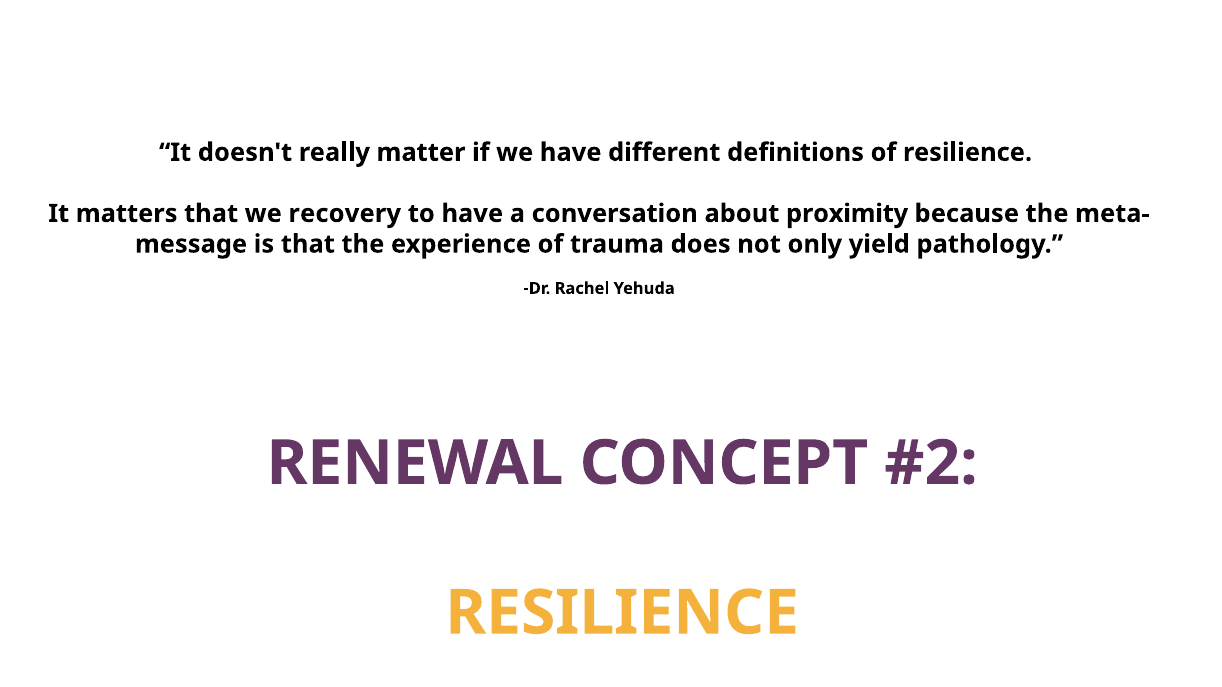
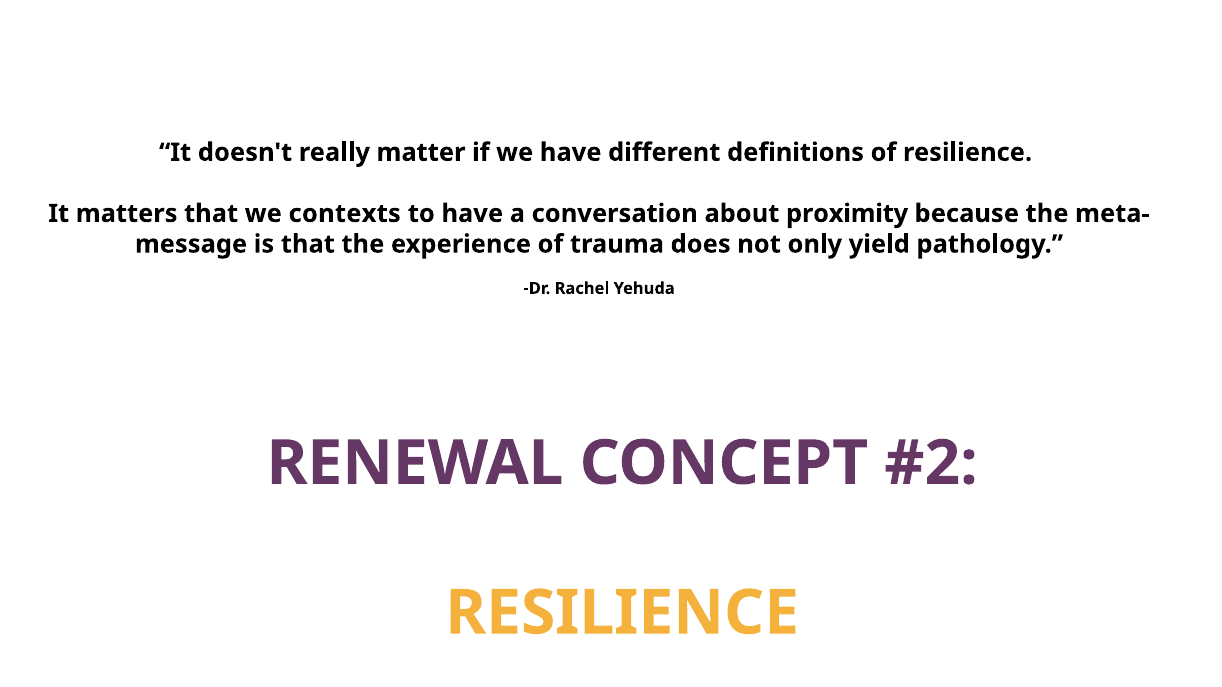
recovery: recovery -> contexts
